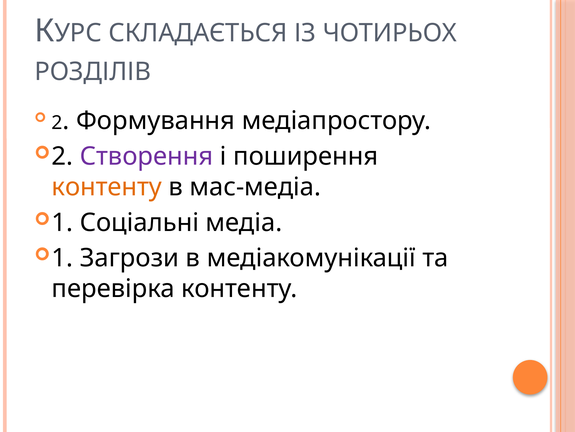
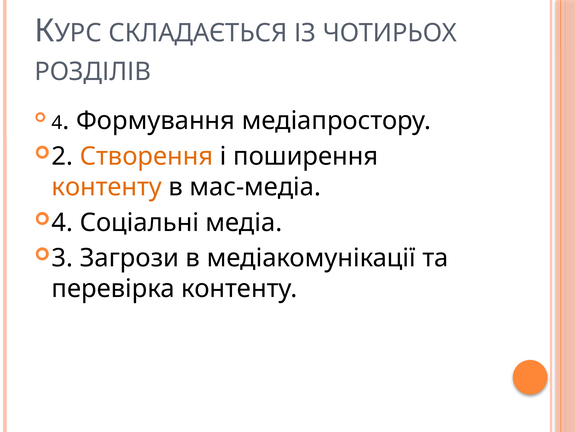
2 at (57, 123): 2 -> 4
Створення colour: purple -> orange
1 at (62, 222): 1 -> 4
1 at (62, 258): 1 -> 3
